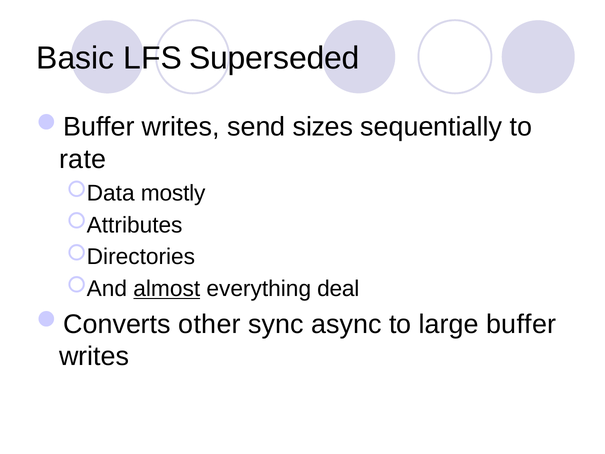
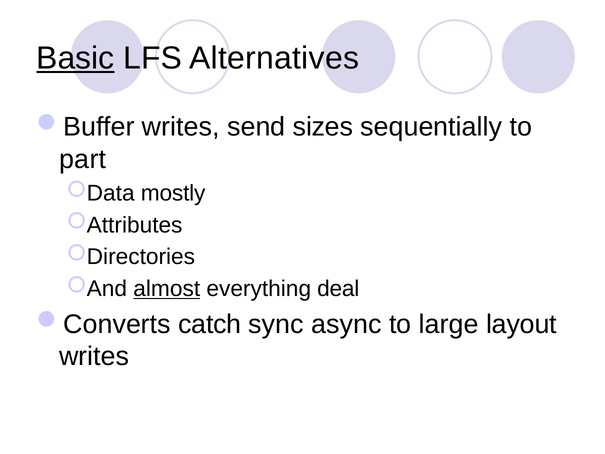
Basic underline: none -> present
Superseded: Superseded -> Alternatives
rate: rate -> part
other: other -> catch
buffer: buffer -> layout
